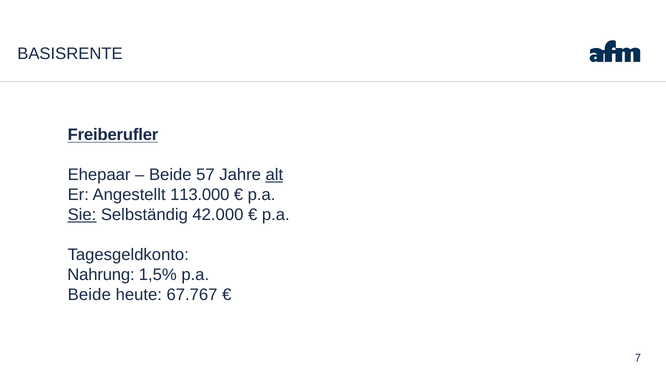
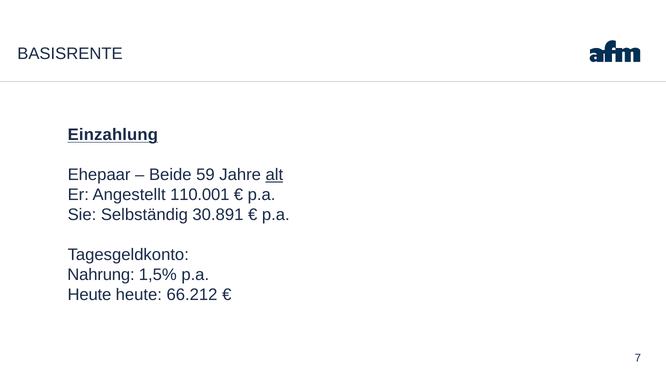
Freiberufler: Freiberufler -> Einzahlung
57: 57 -> 59
113.000: 113.000 -> 110.001
Sie underline: present -> none
42.000: 42.000 -> 30.891
Beide at (89, 295): Beide -> Heute
67.767: 67.767 -> 66.212
